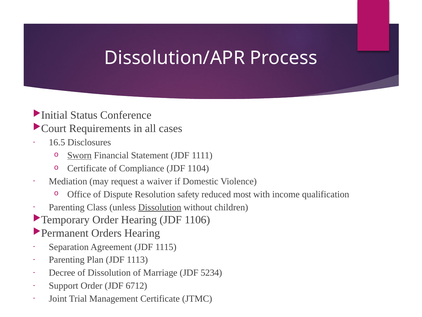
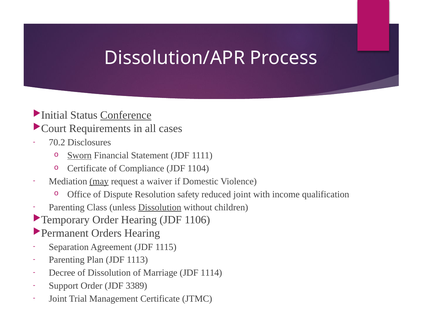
Conference underline: none -> present
16.5: 16.5 -> 70.2
may underline: none -> present
reduced most: most -> joint
5234: 5234 -> 1114
6712: 6712 -> 3389
